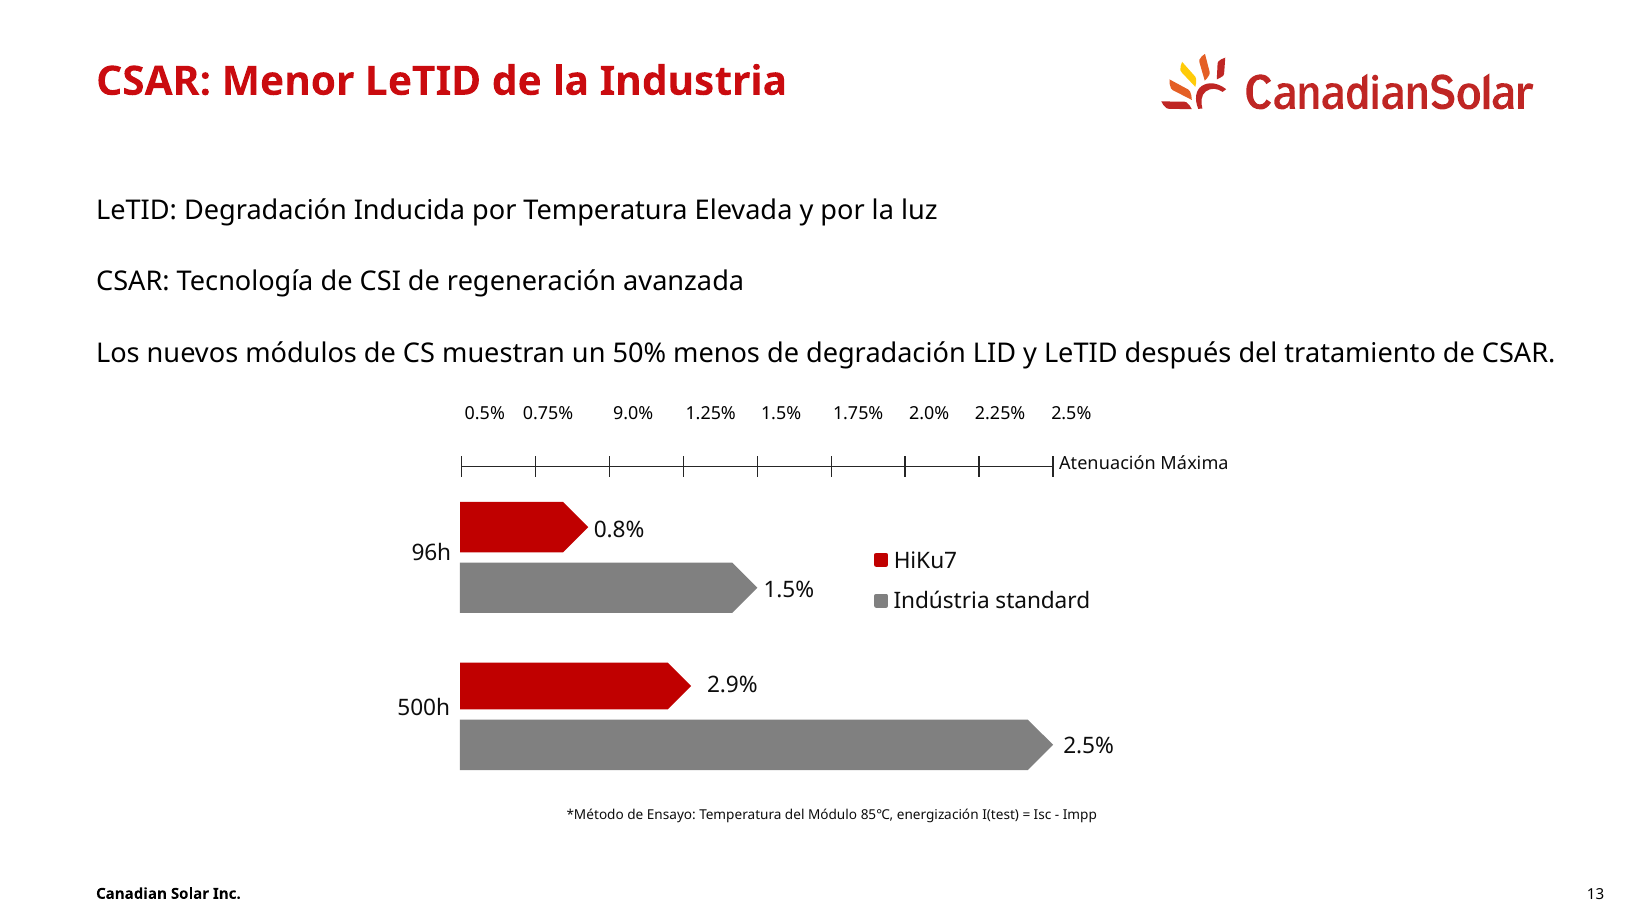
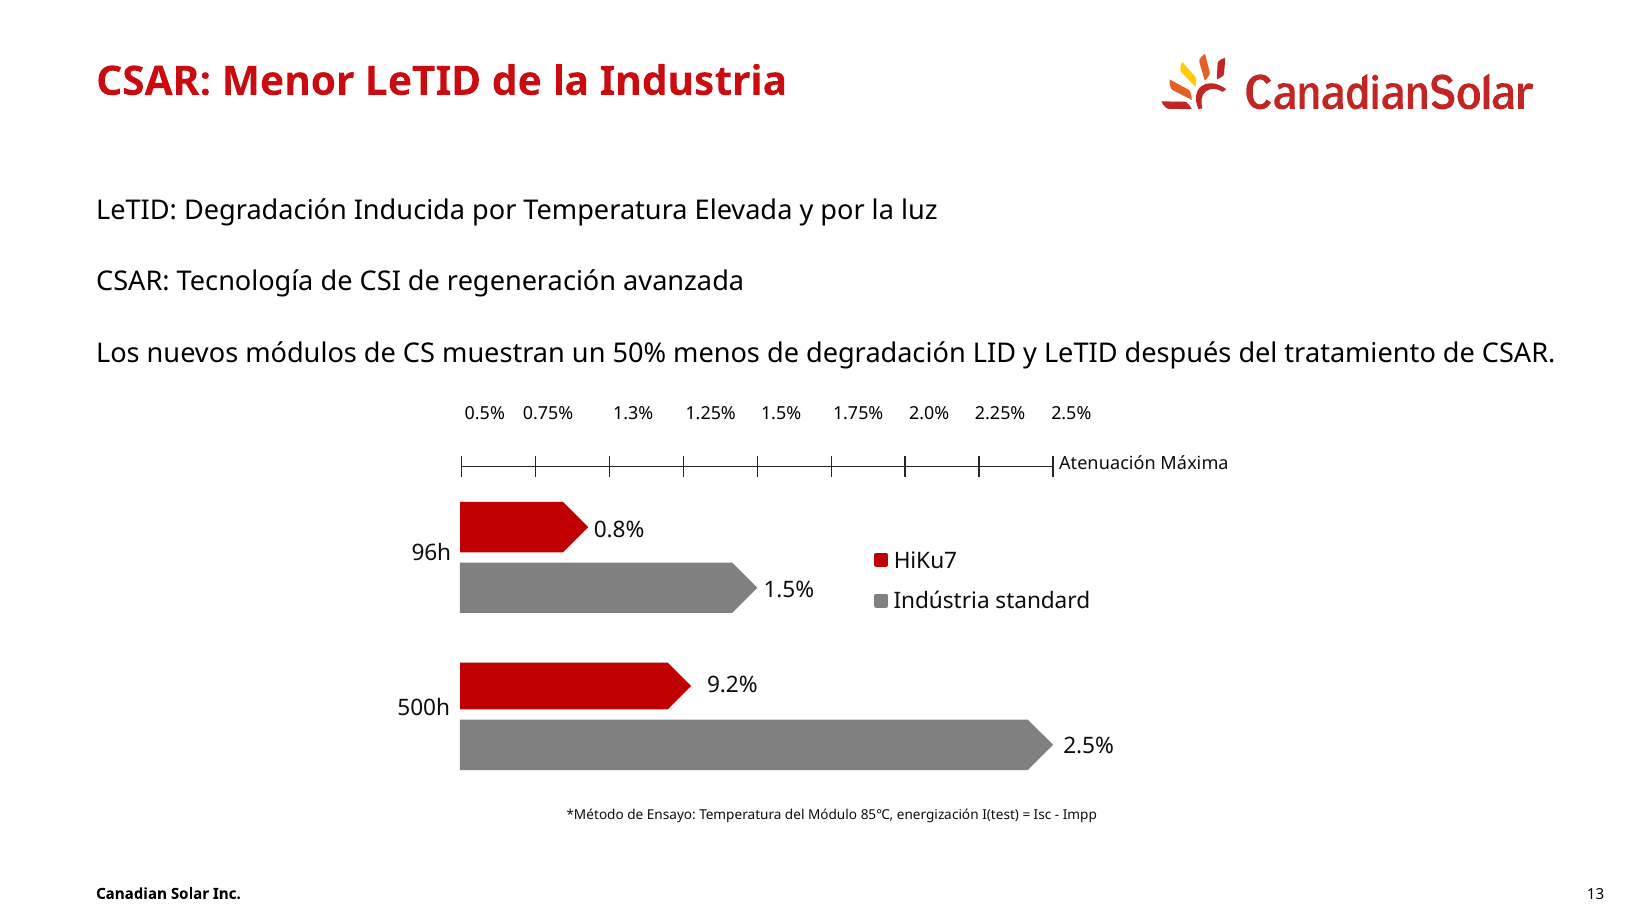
9.0%: 9.0% -> 1.3%
2.9%: 2.9% -> 9.2%
